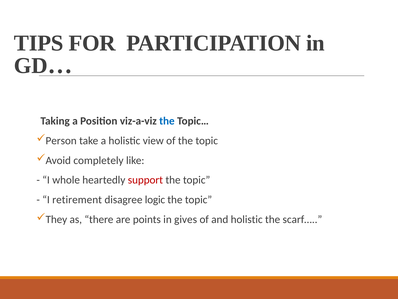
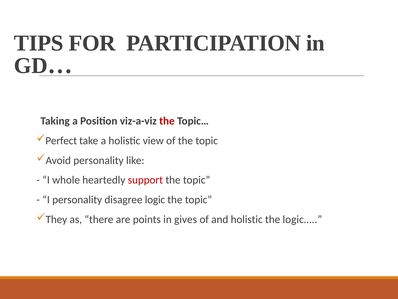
the at (167, 121) colour: blue -> red
Person: Person -> Perfect
Avoid completely: completely -> personality
I retirement: retirement -> personality
scarf…: scarf… -> logic…
